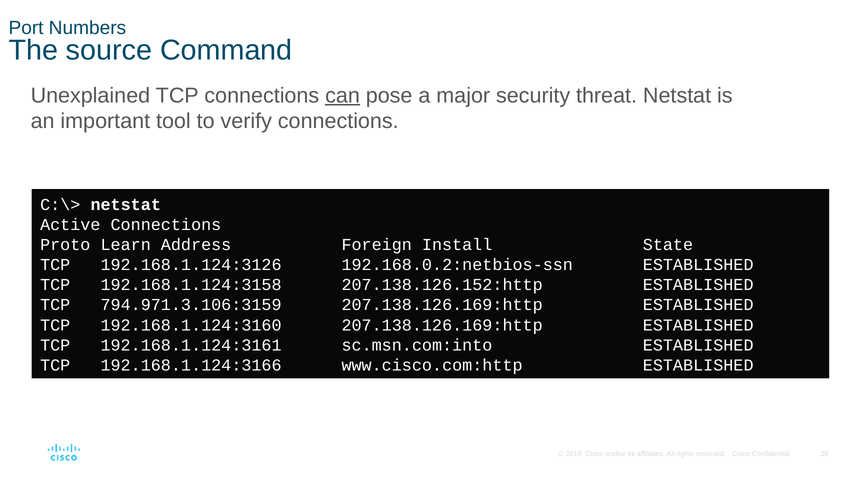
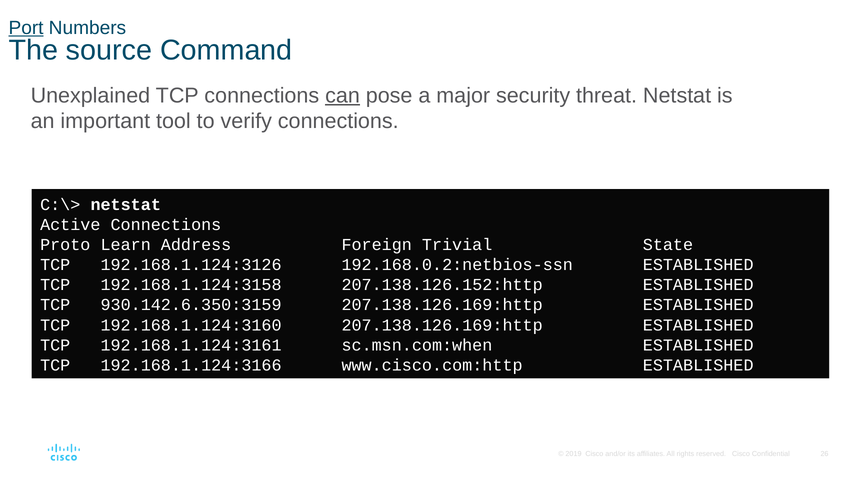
Port underline: none -> present
Install: Install -> Trivial
794.971.3.106:3159: 794.971.3.106:3159 -> 930.142.6.350:3159
sc.msn.com:into: sc.msn.com:into -> sc.msn.com:when
